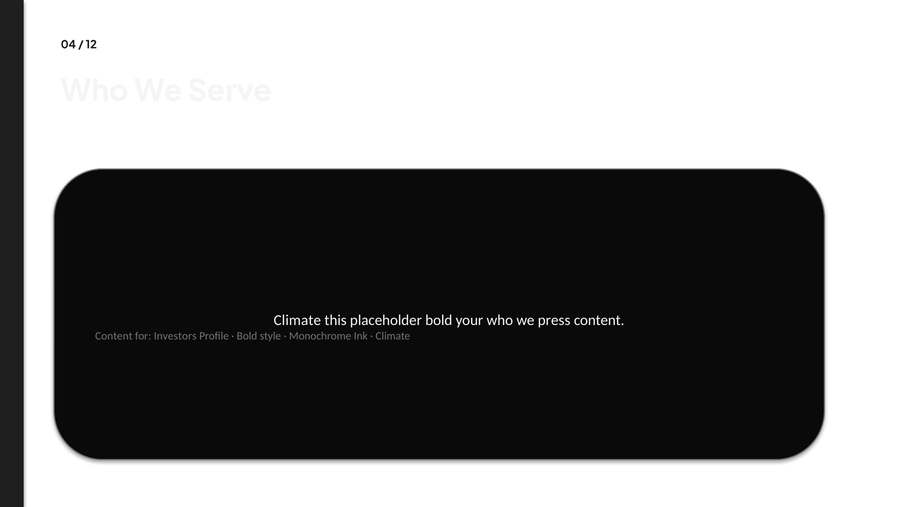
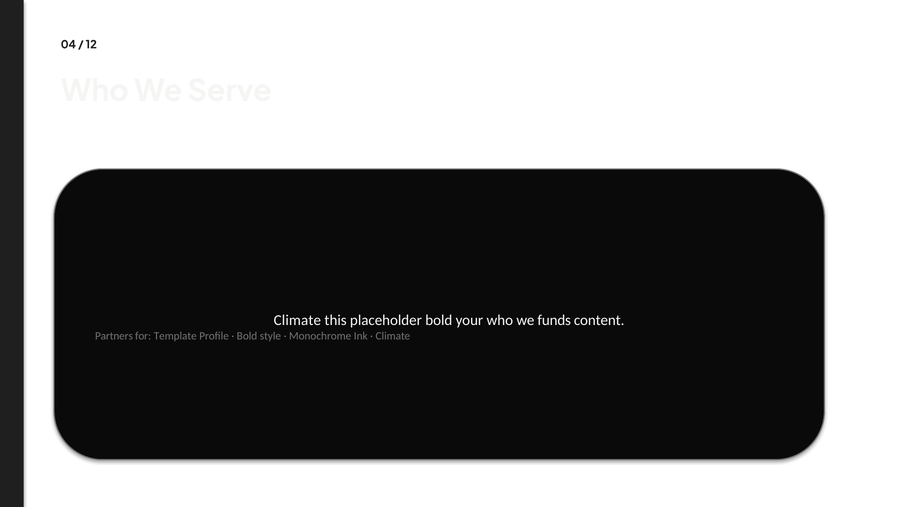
press: press -> funds
Content at (114, 336): Content -> Partners
Investors: Investors -> Template
